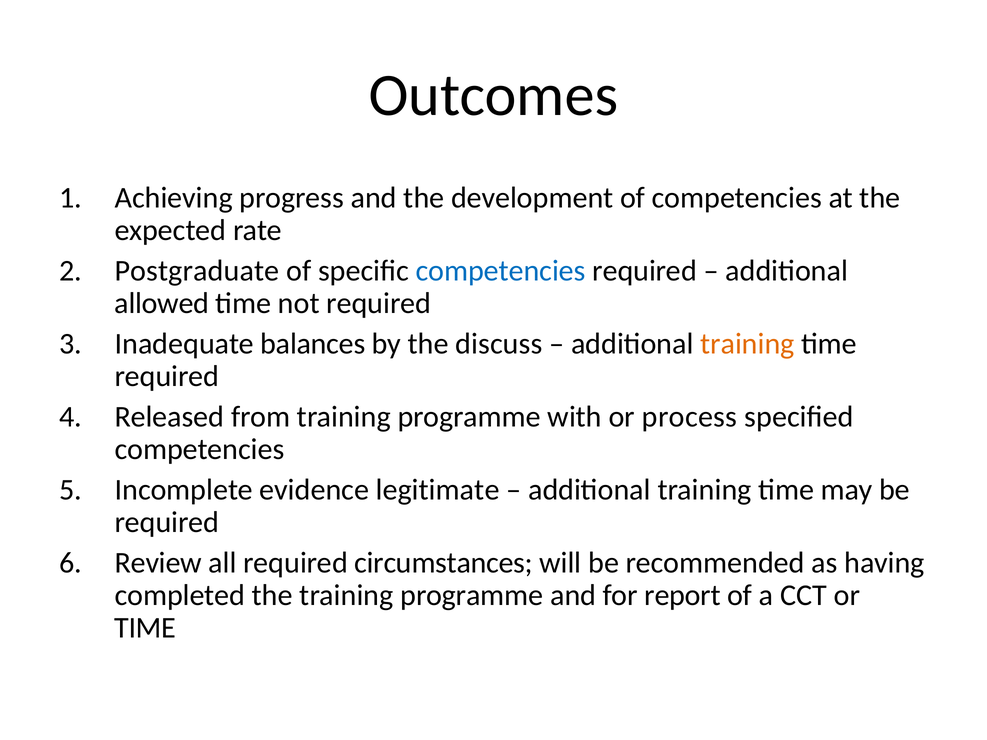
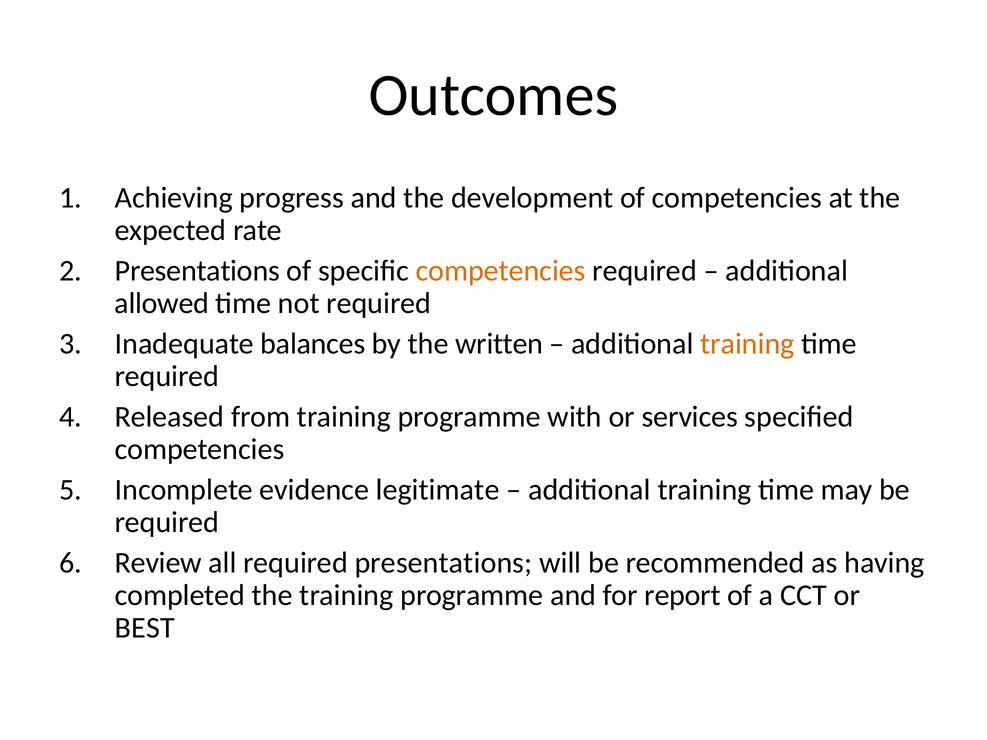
Postgraduate at (197, 271): Postgraduate -> Presentations
competencies at (501, 271) colour: blue -> orange
discuss: discuss -> written
process: process -> services
required circumstances: circumstances -> presentations
TIME at (145, 628): TIME -> BEST
